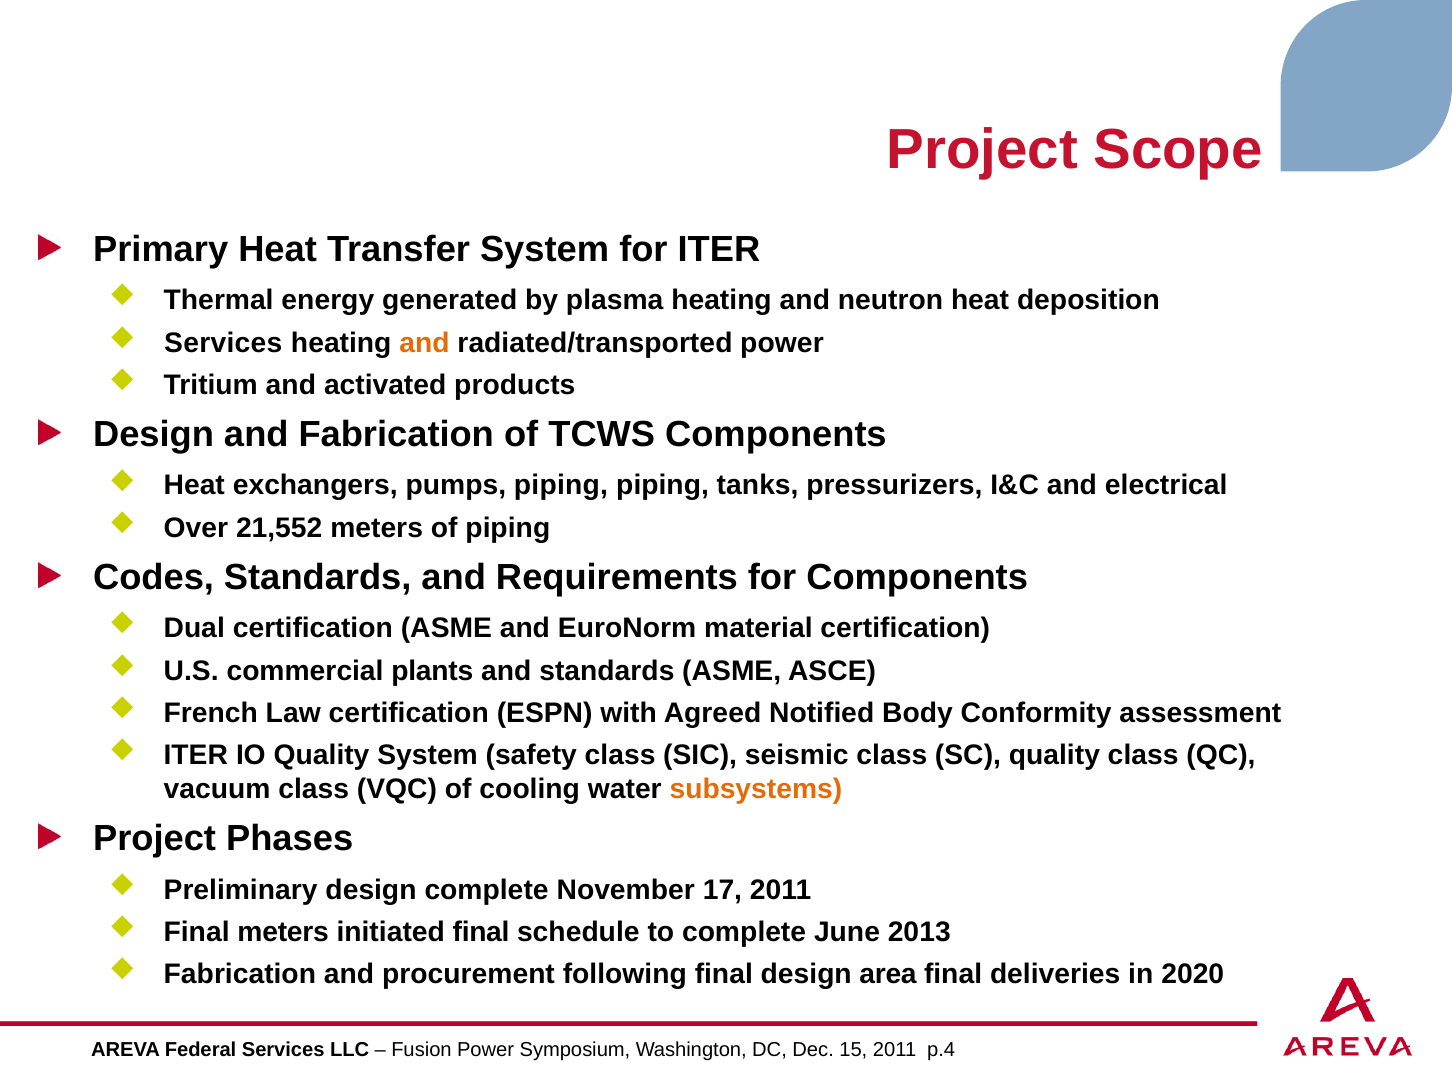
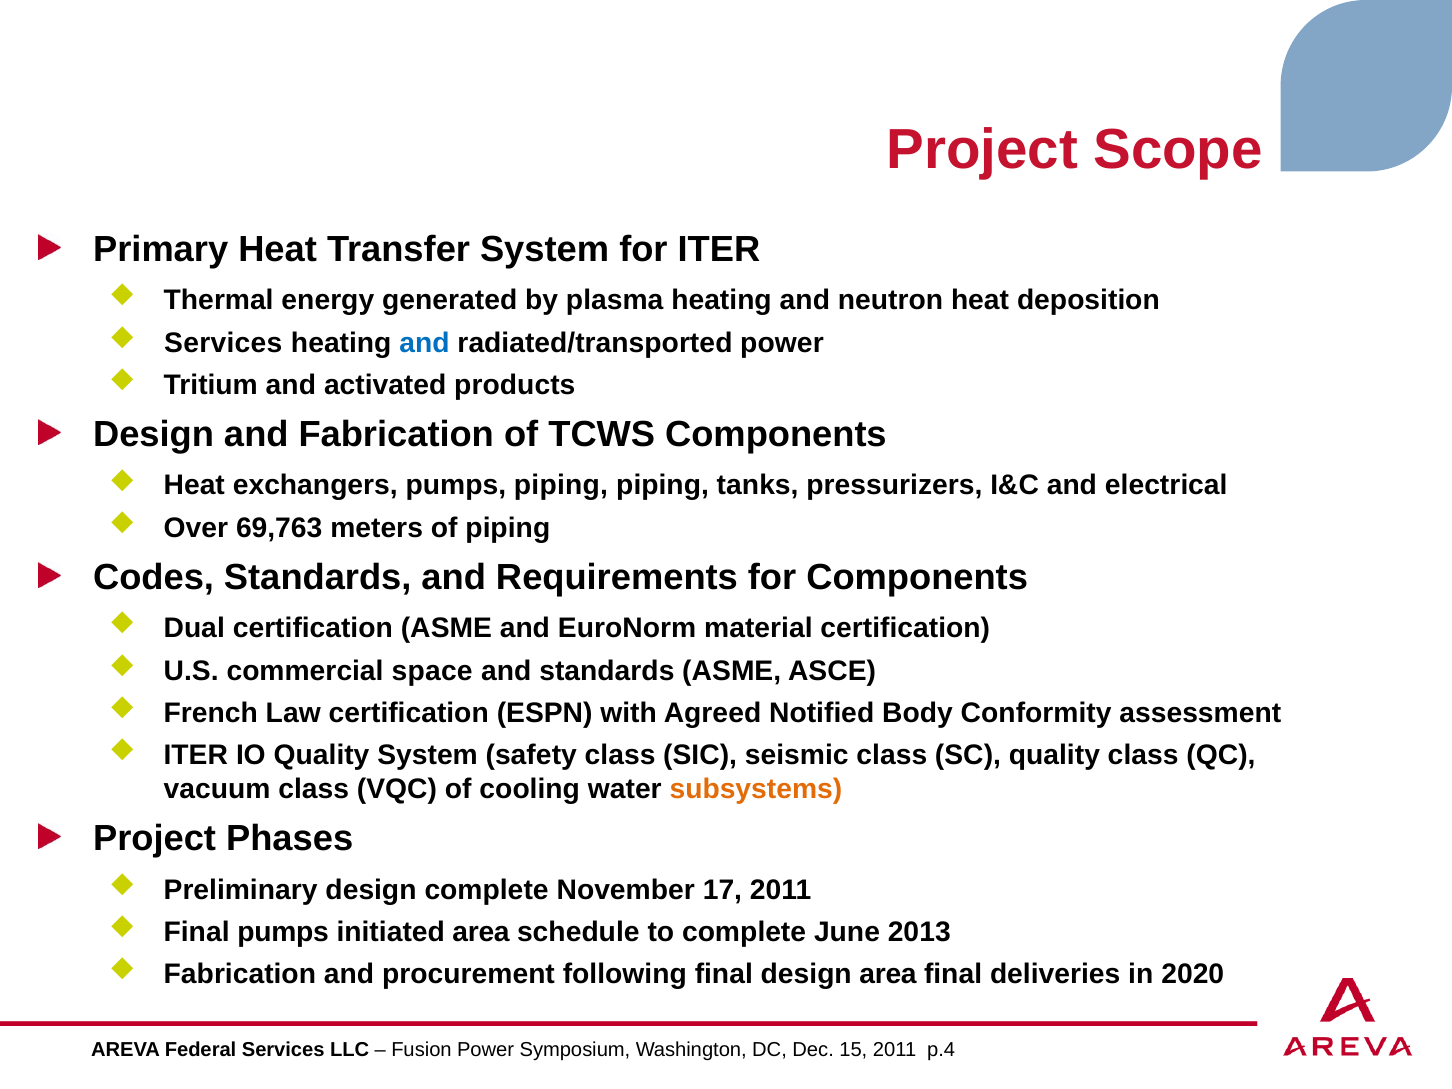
and at (424, 343) colour: orange -> blue
21,552: 21,552 -> 69,763
plants: plants -> space
Final meters: meters -> pumps
initiated final: final -> area
